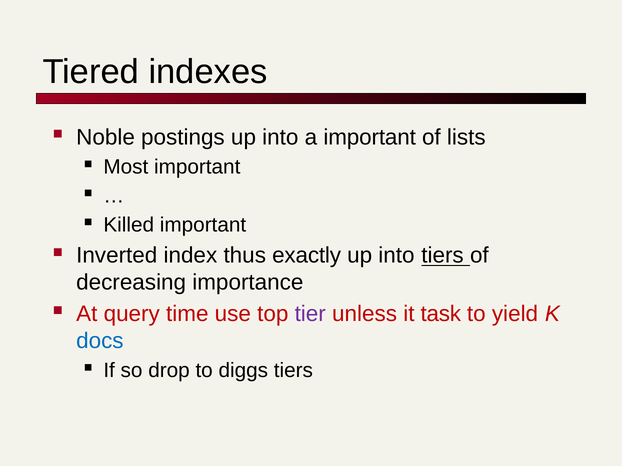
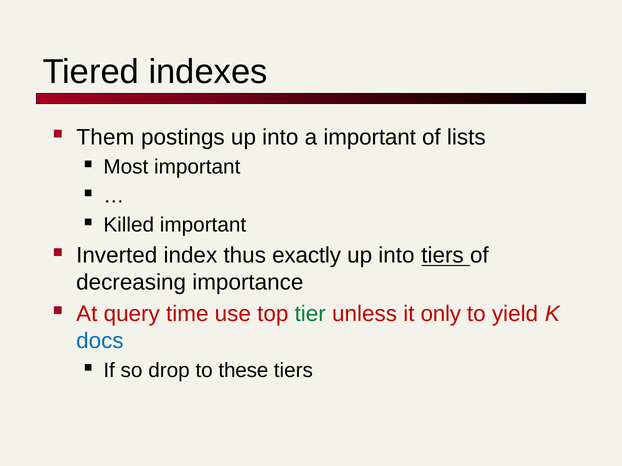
Noble: Noble -> Them
tier colour: purple -> green
task: task -> only
diggs: diggs -> these
